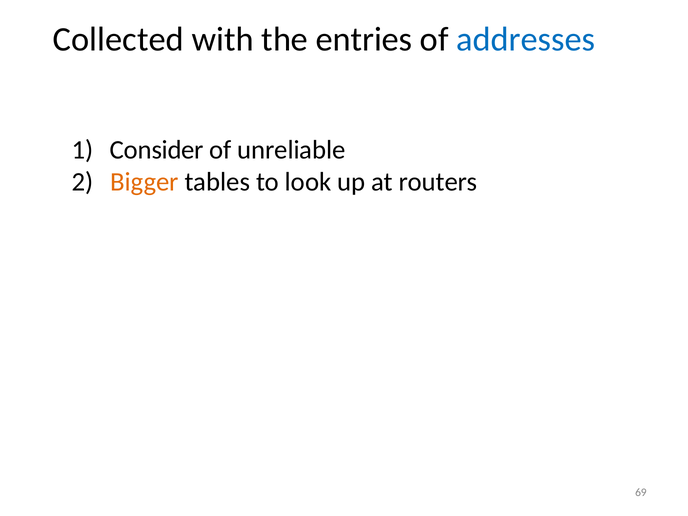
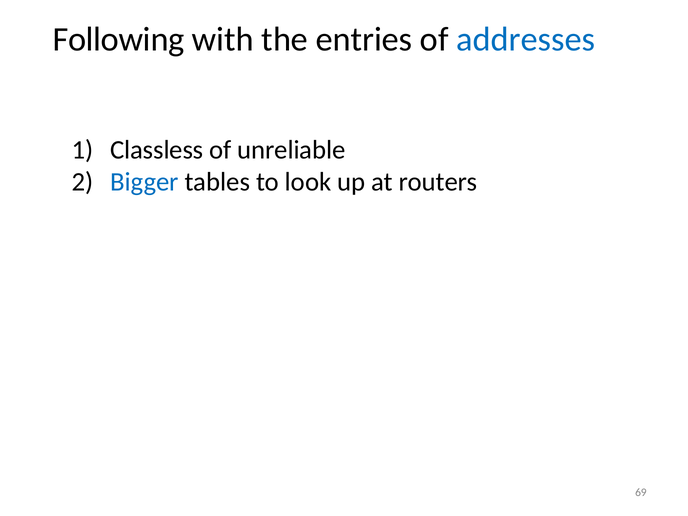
Collected: Collected -> Following
Consider: Consider -> Classless
Bigger colour: orange -> blue
